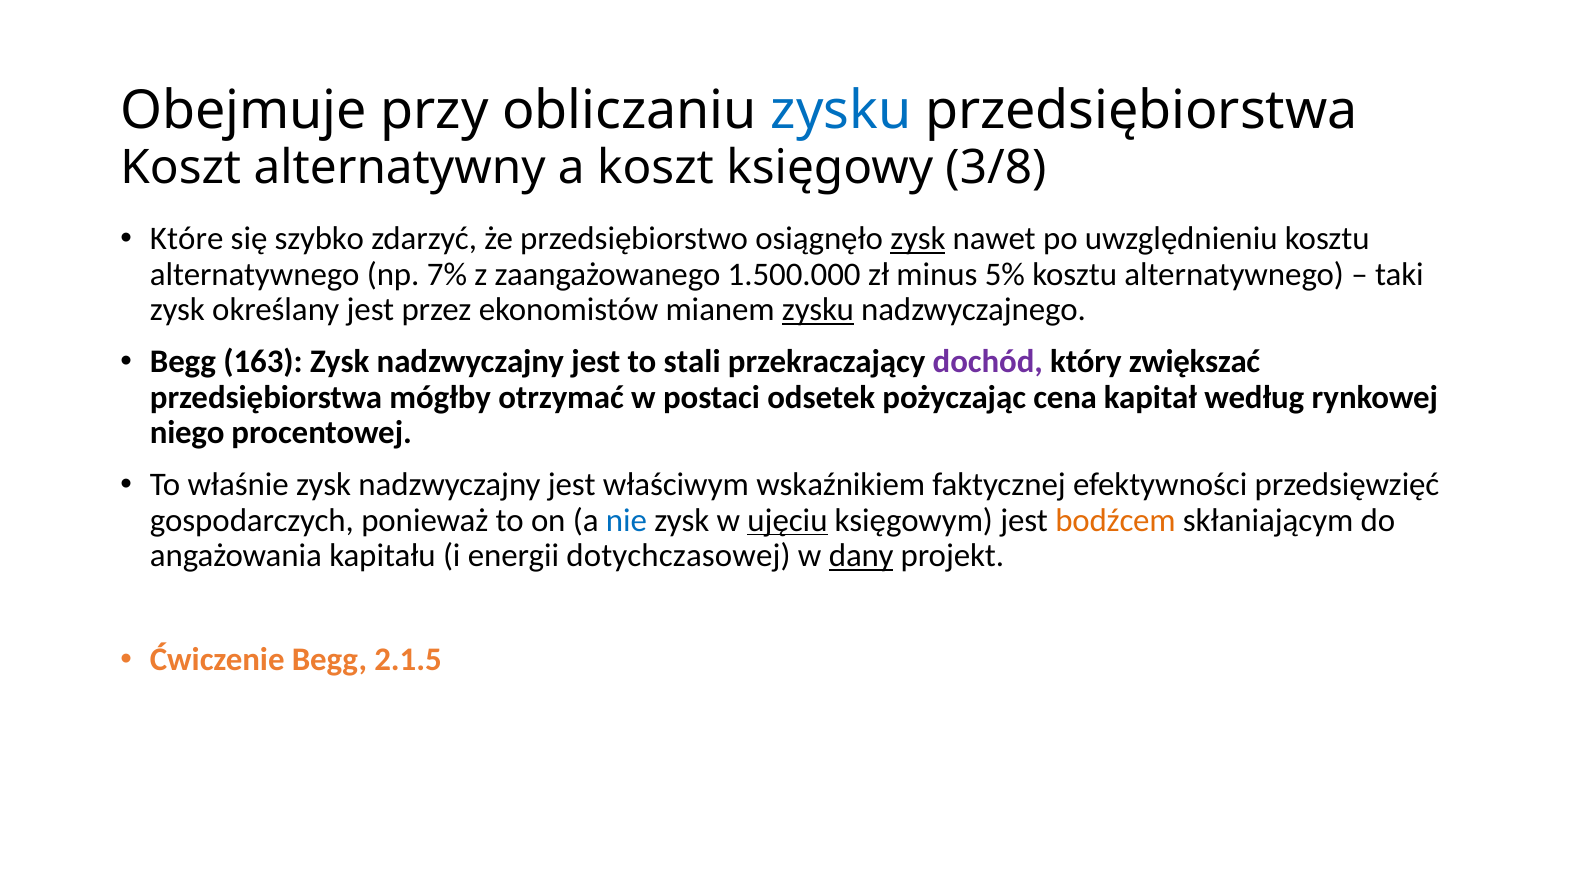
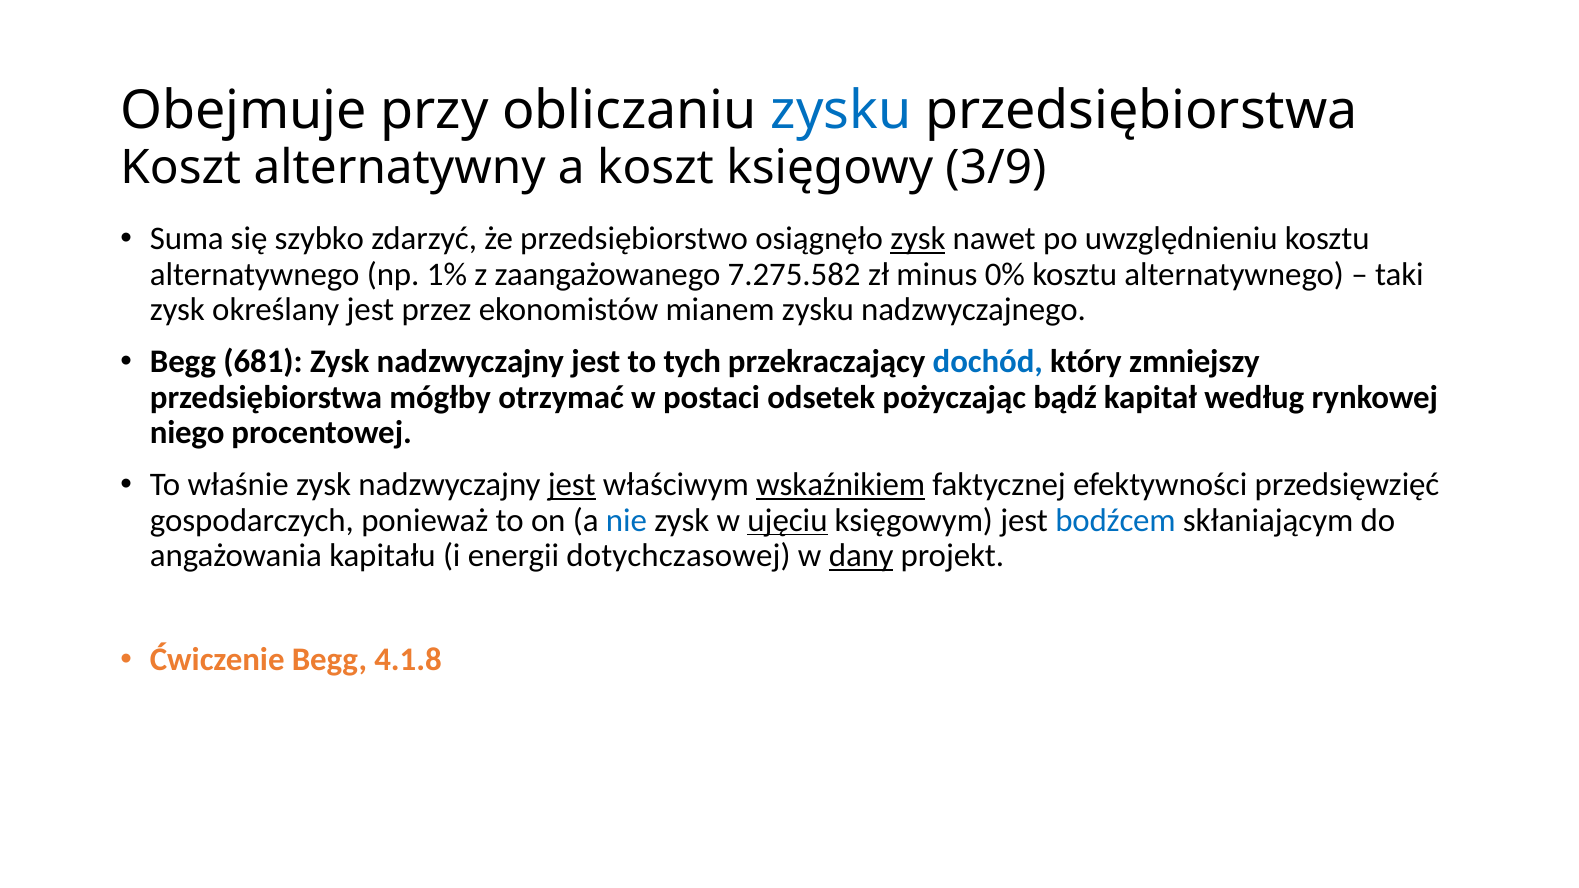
3/8: 3/8 -> 3/9
Które: Które -> Suma
7%: 7% -> 1%
1.500.000: 1.500.000 -> 7.275.582
5%: 5% -> 0%
zysku at (818, 310) underline: present -> none
163: 163 -> 681
stali: stali -> tych
dochód colour: purple -> blue
zwiększać: zwiększać -> zmniejszy
cena: cena -> bądź
jest at (572, 485) underline: none -> present
wskaźnikiem underline: none -> present
bodźcem colour: orange -> blue
2.1.5: 2.1.5 -> 4.1.8
